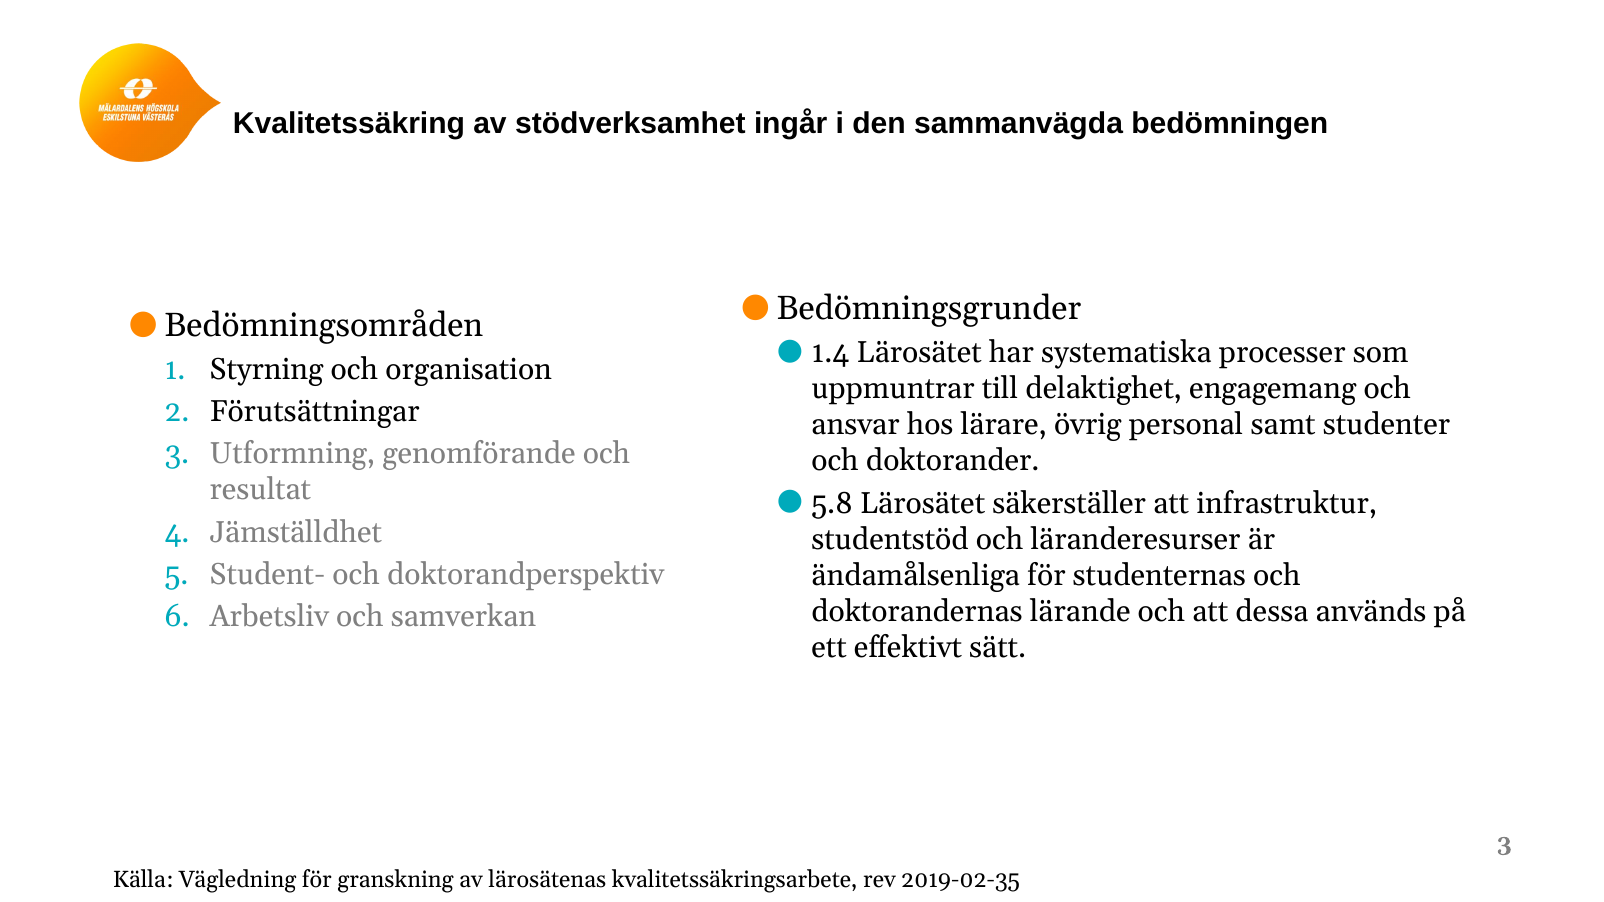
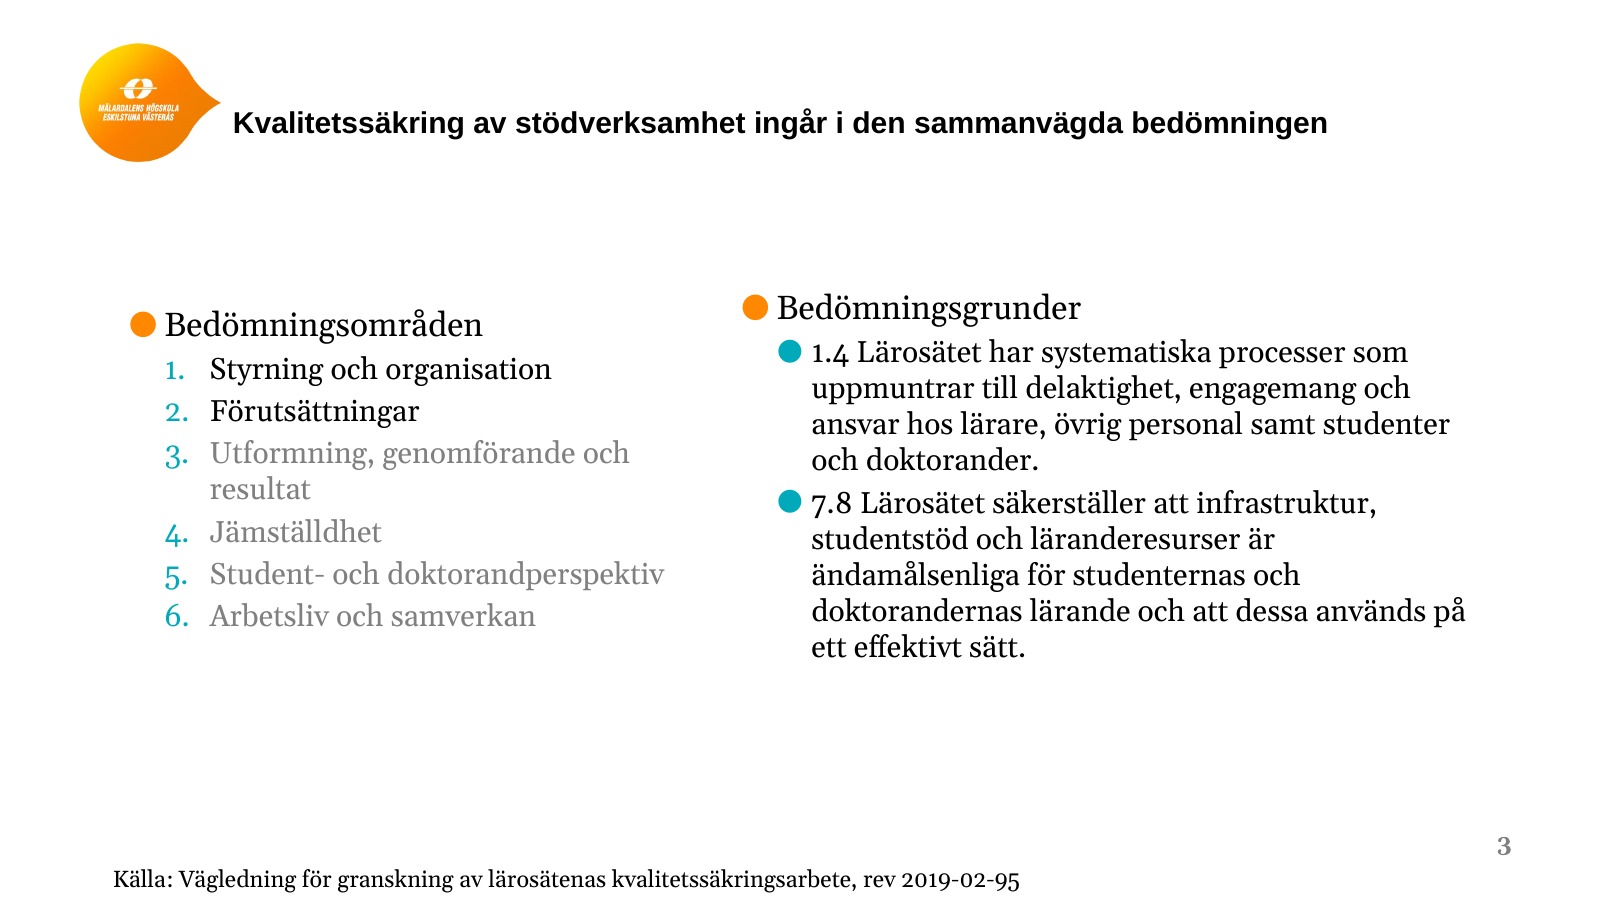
5.8: 5.8 -> 7.8
2019-02-35: 2019-02-35 -> 2019-02-95
